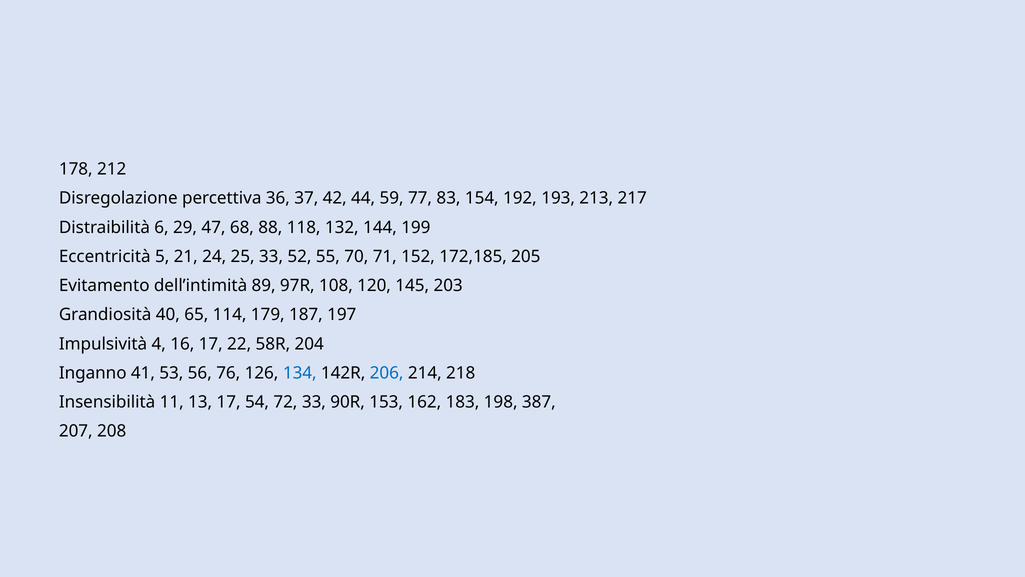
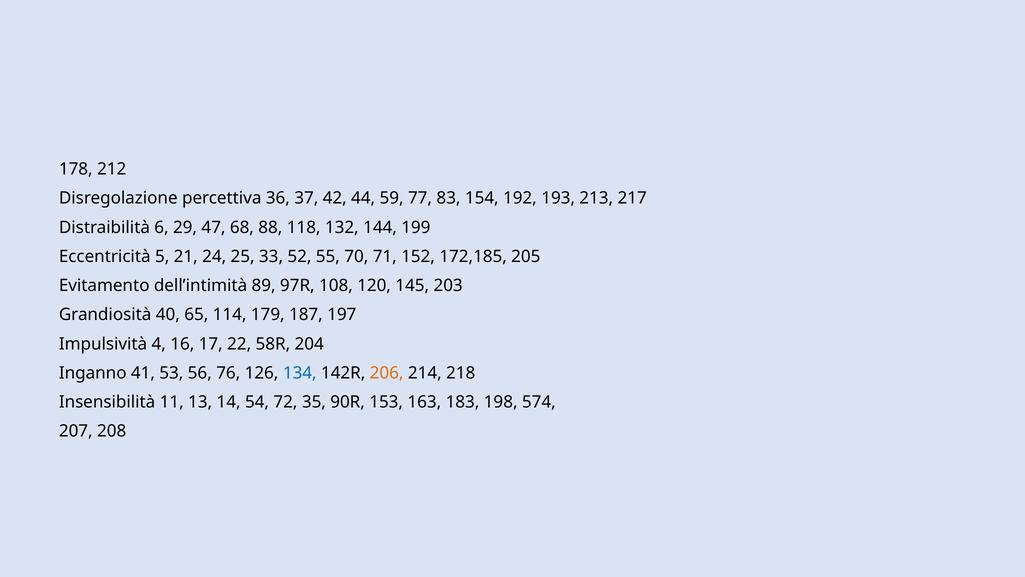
206 colour: blue -> orange
13 17: 17 -> 14
72 33: 33 -> 35
162: 162 -> 163
387: 387 -> 574
